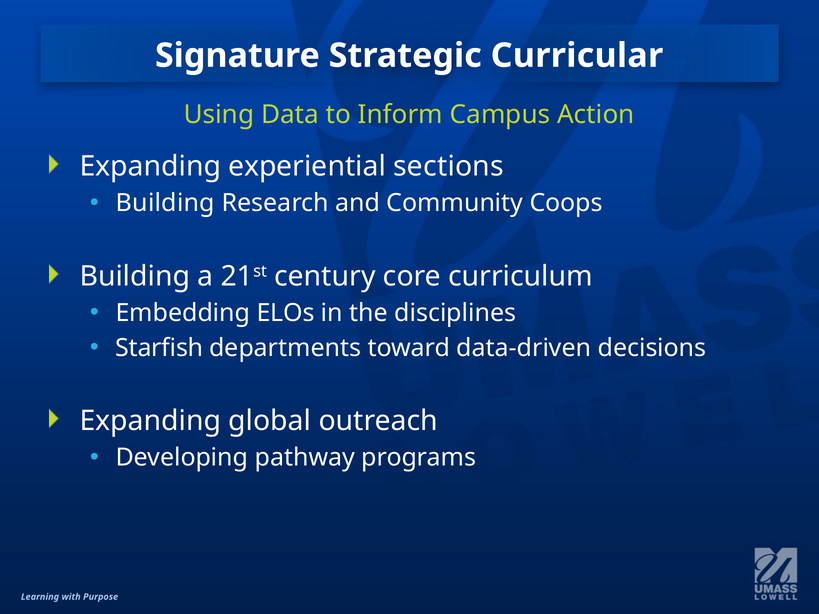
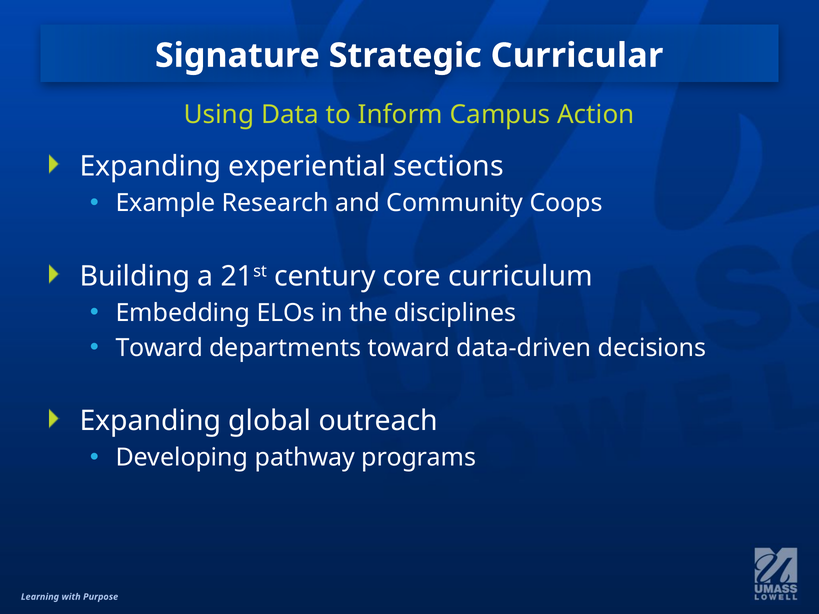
Building at (165, 203): Building -> Example
Starfish at (159, 348): Starfish -> Toward
